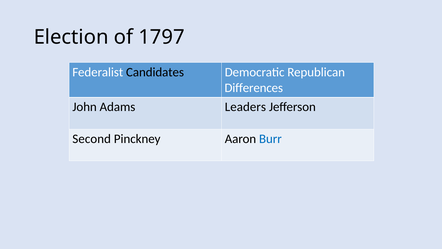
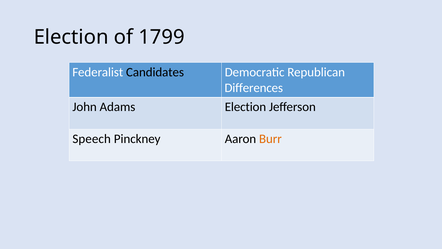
1797: 1797 -> 1799
Adams Leaders: Leaders -> Election
Second: Second -> Speech
Burr colour: blue -> orange
